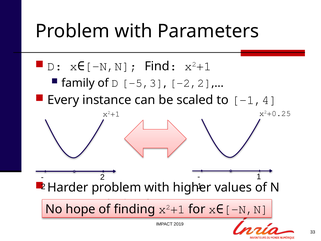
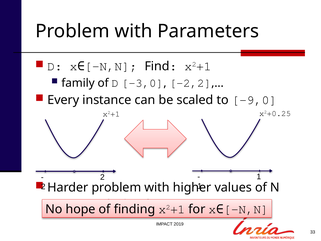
-5,3: -5,3 -> -3,0
-1,4: -1,4 -> -9,0
